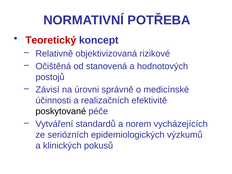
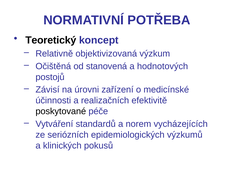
Teoretický colour: red -> black
rizikové: rizikové -> výzkum
správně: správně -> zařízení
